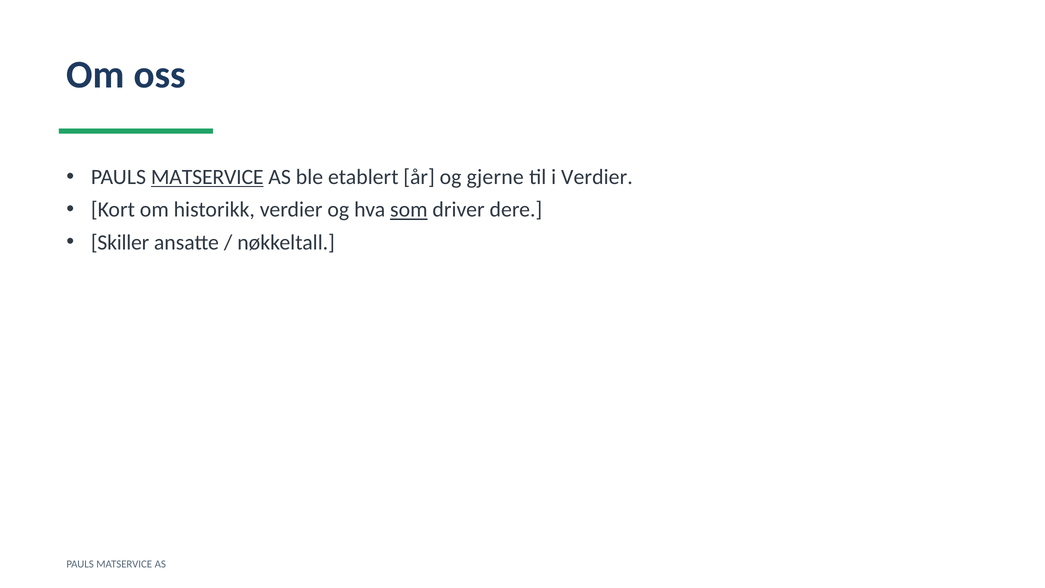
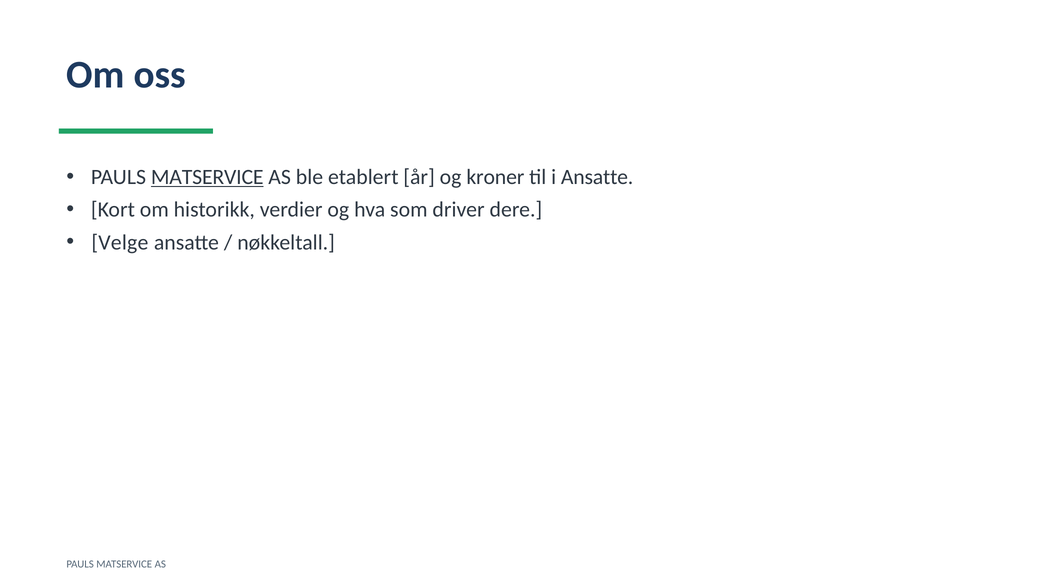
gjerne: gjerne -> kroner
i Verdier: Verdier -> Ansatte
som underline: present -> none
Skiller: Skiller -> Velge
